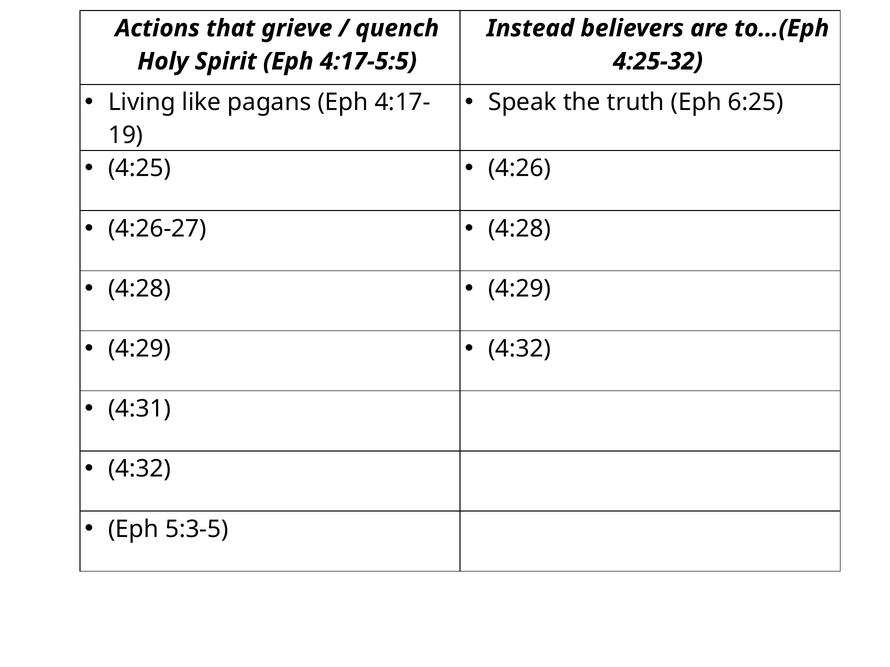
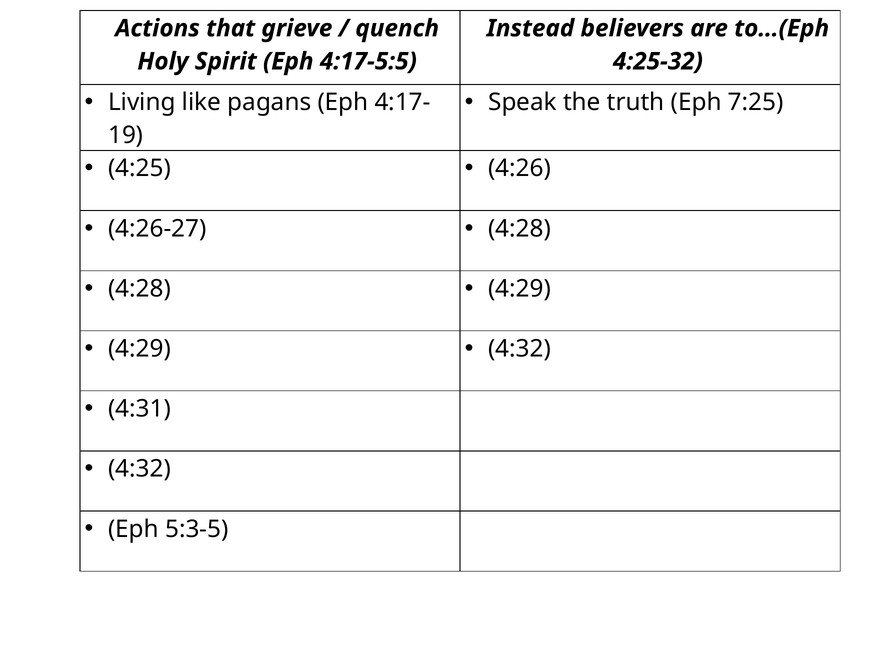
6:25: 6:25 -> 7:25
